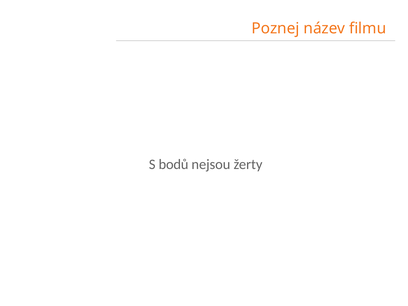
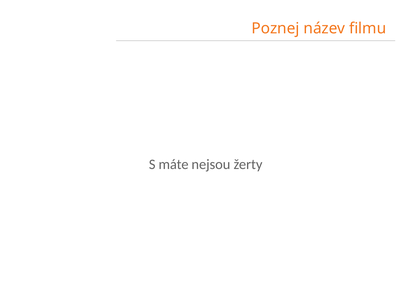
bodů: bodů -> máte
